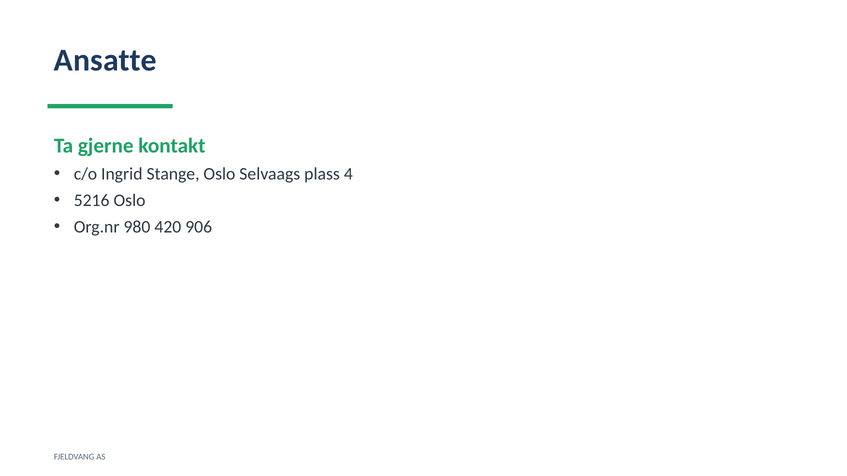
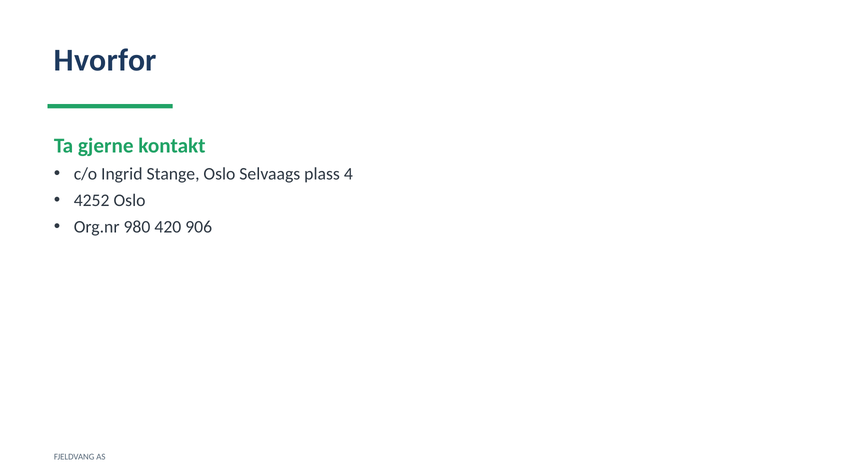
Ansatte: Ansatte -> Hvorfor
5216: 5216 -> 4252
